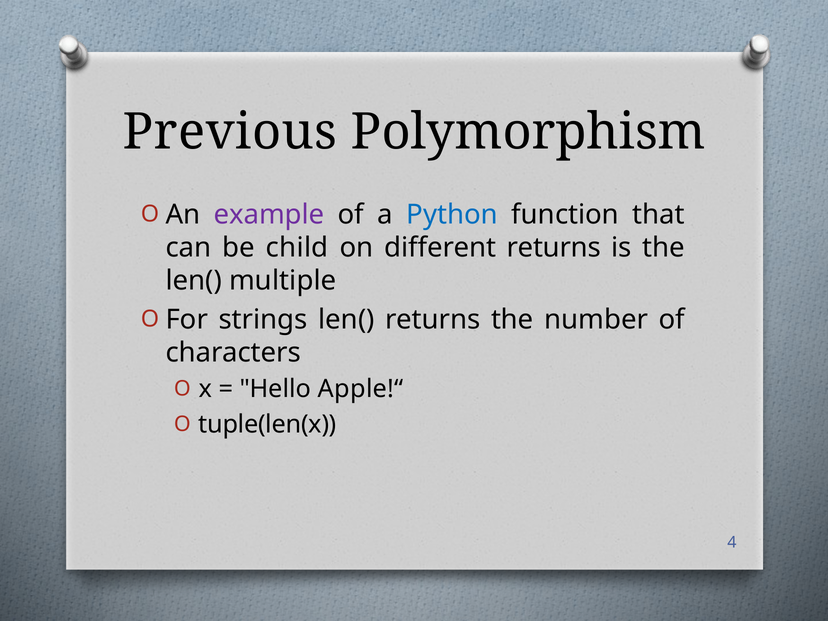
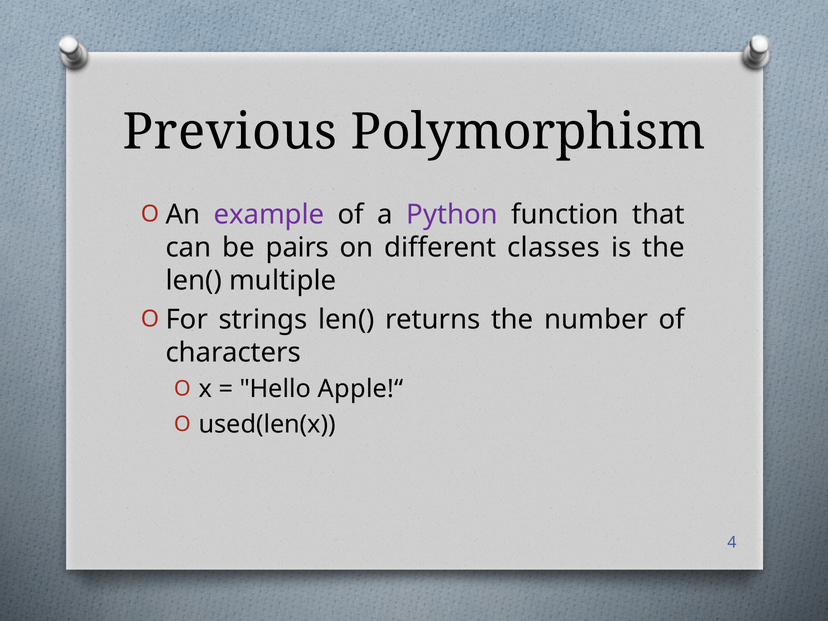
Python colour: blue -> purple
child: child -> pairs
different returns: returns -> classes
tuple(len(x: tuple(len(x -> used(len(x
